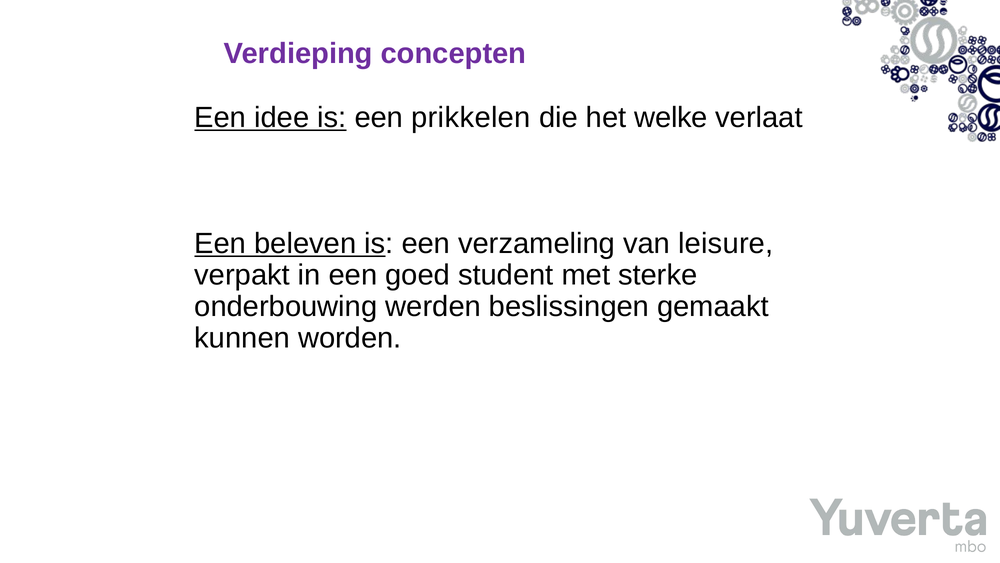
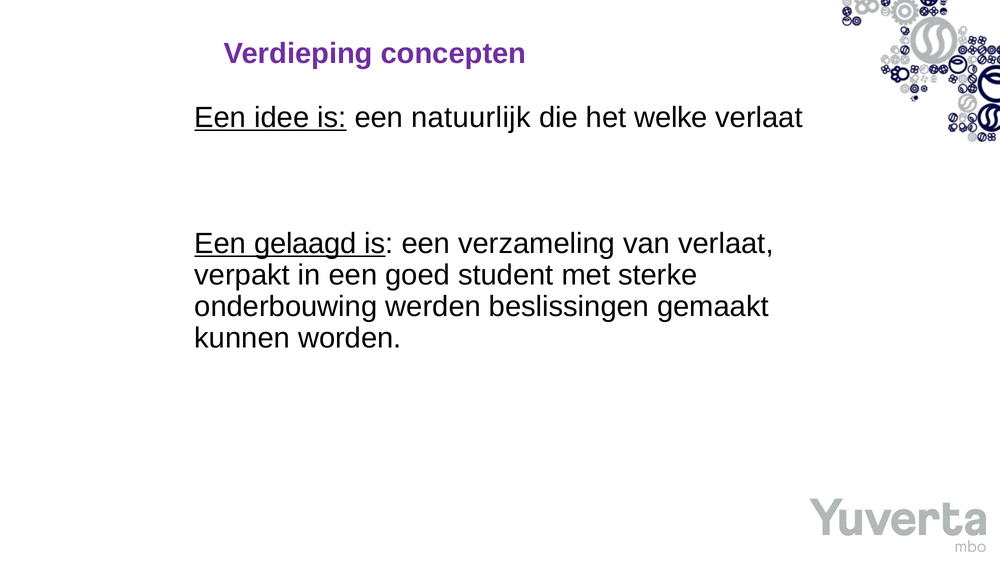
prikkelen: prikkelen -> natuurlijk
beleven: beleven -> gelaagd
van leisure: leisure -> verlaat
